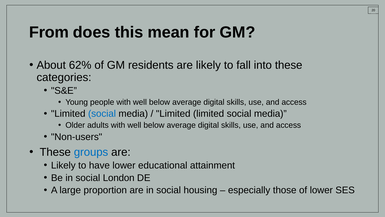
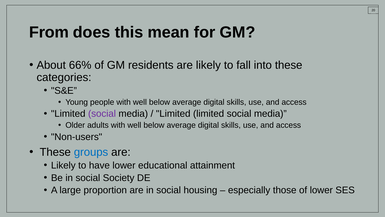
62%: 62% -> 66%
social at (102, 114) colour: blue -> purple
London: London -> Society
